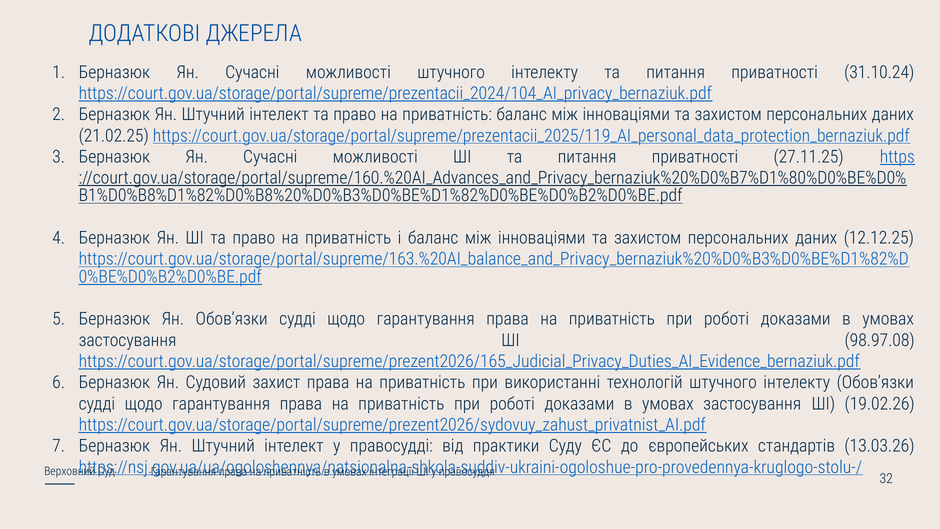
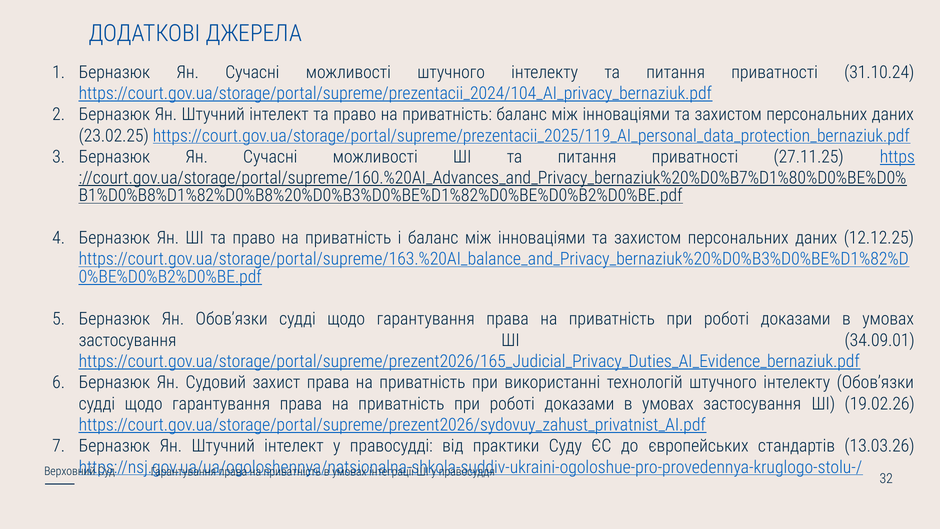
21.02.25: 21.02.25 -> 23.02.25
98.97.08: 98.97.08 -> 34.09.01
